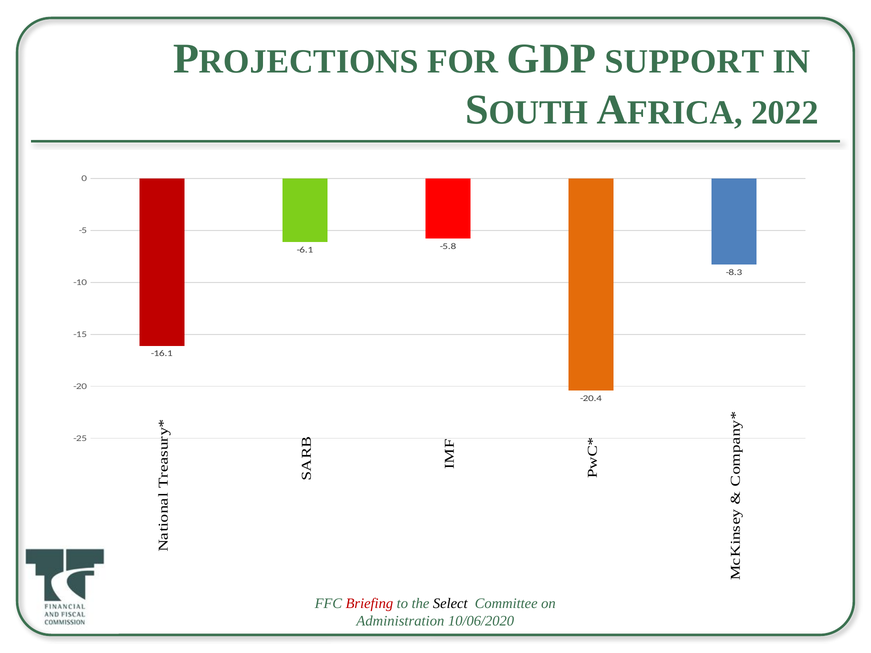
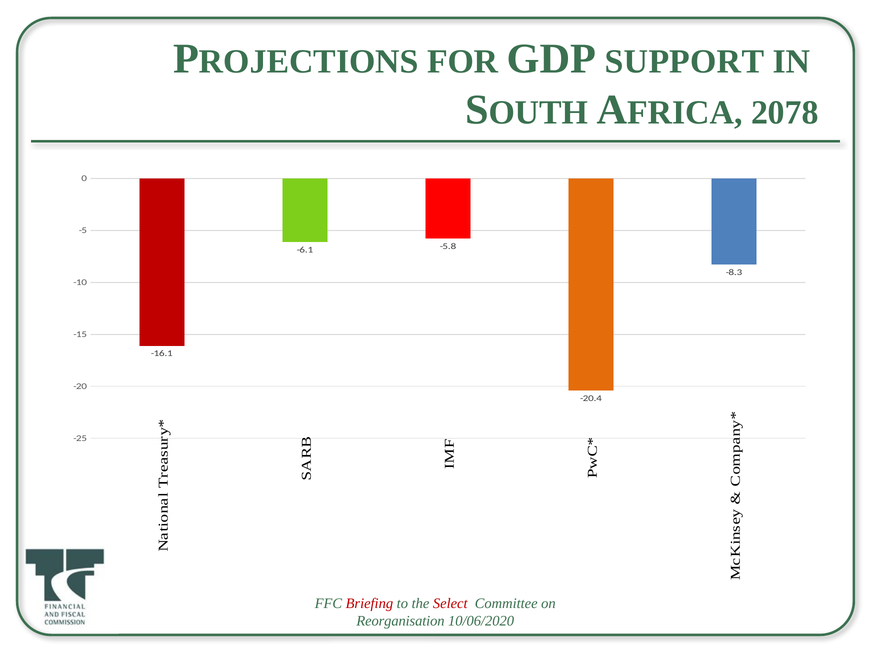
2022: 2022 -> 2078
Select colour: black -> red
Administration: Administration -> Reorganisation
